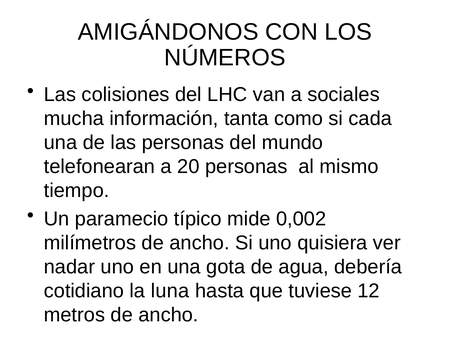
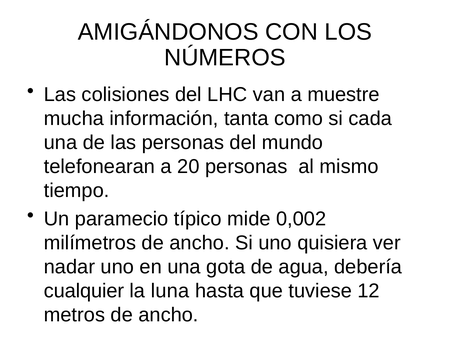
sociales: sociales -> muestre
cotidiano: cotidiano -> cualquier
